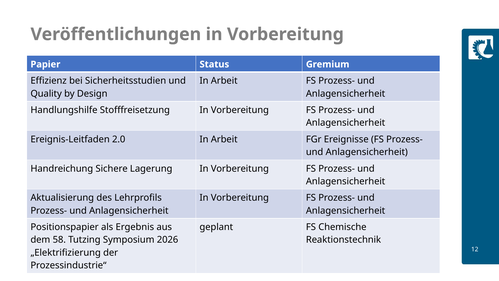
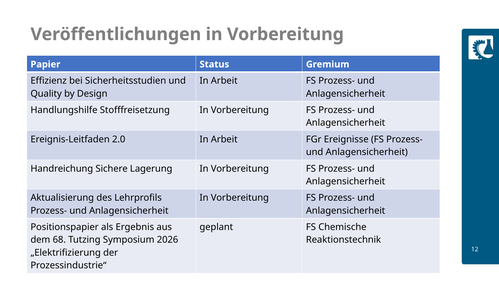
58: 58 -> 68
